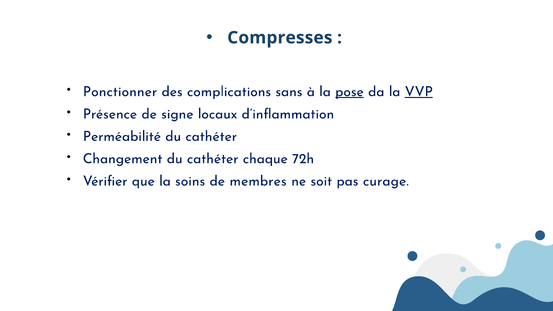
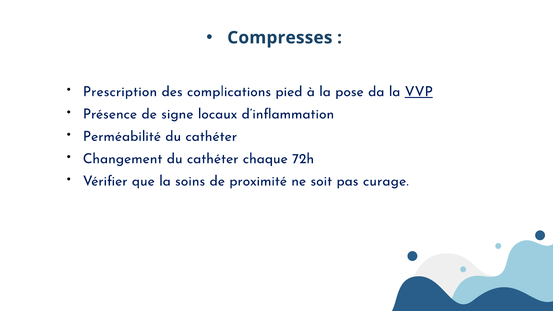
Ponctionner: Ponctionner -> Prescription
sans: sans -> pied
pose underline: present -> none
membres: membres -> proximité
